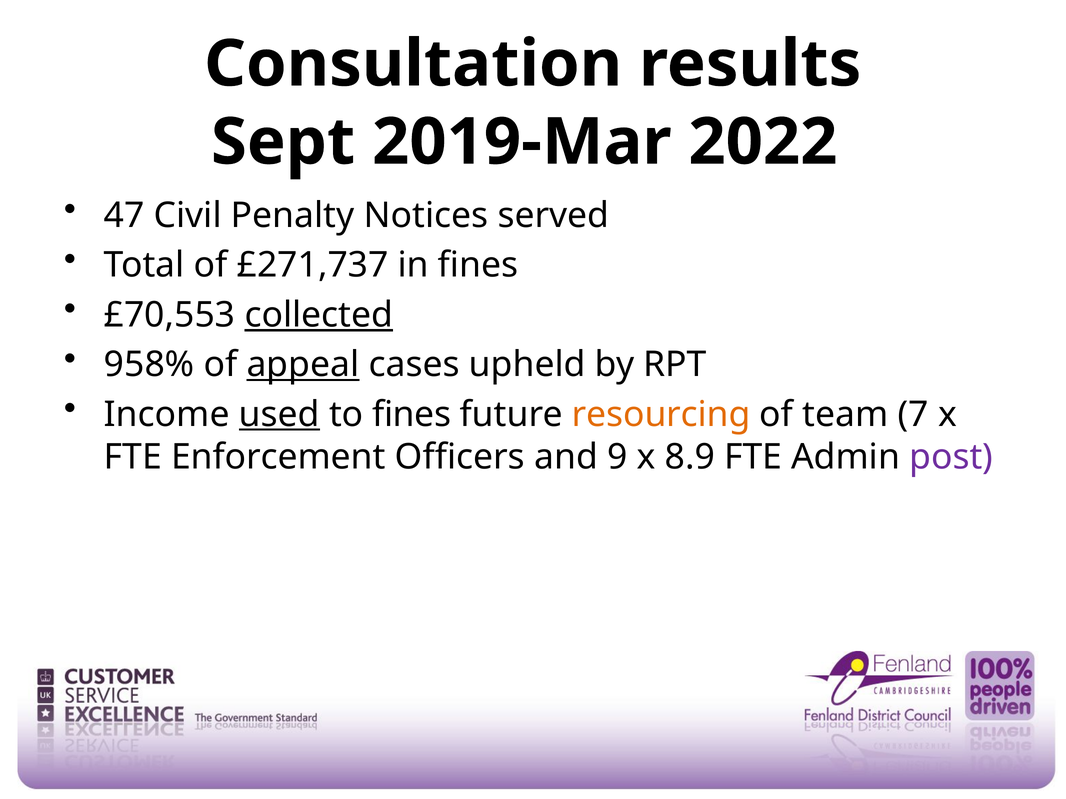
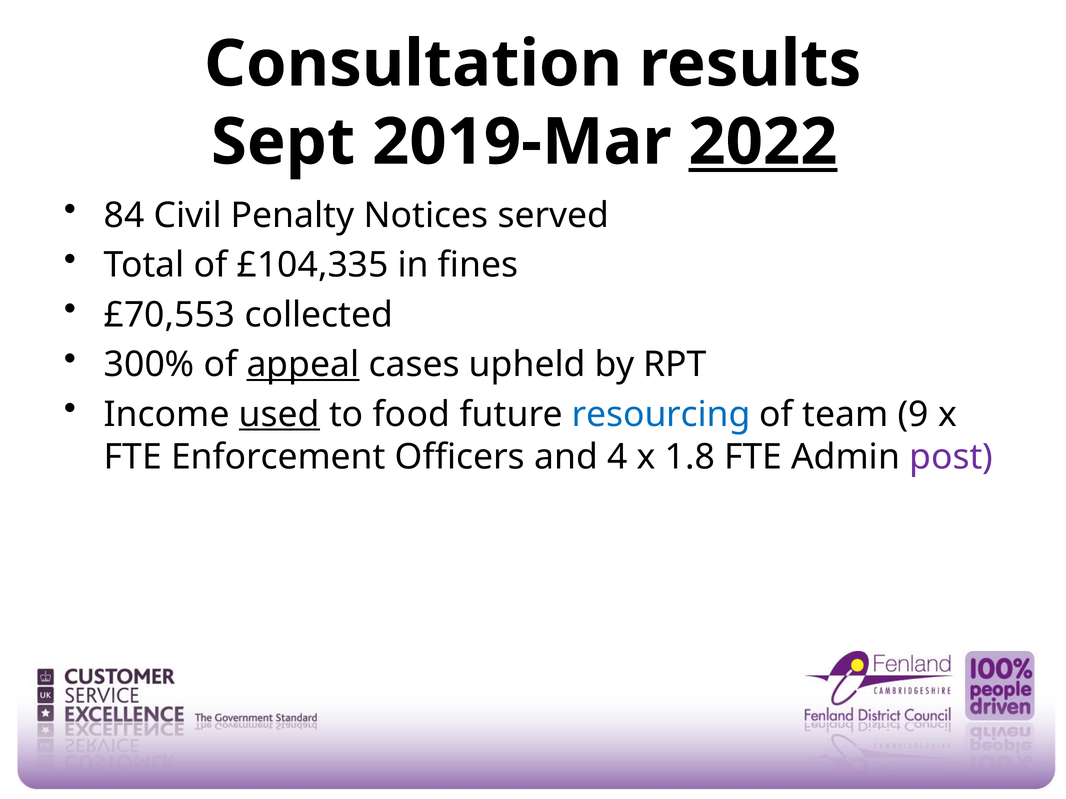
2022 underline: none -> present
47: 47 -> 84
£271,737: £271,737 -> £104,335
collected underline: present -> none
958%: 958% -> 300%
to fines: fines -> food
resourcing colour: orange -> blue
7: 7 -> 9
9: 9 -> 4
8.9: 8.9 -> 1.8
